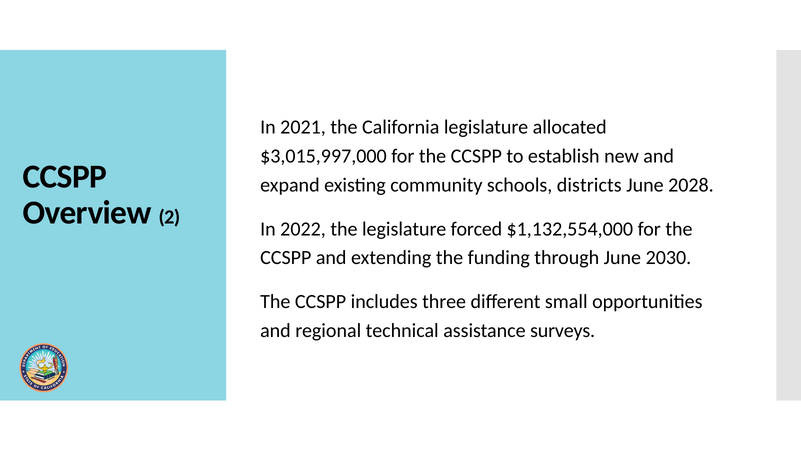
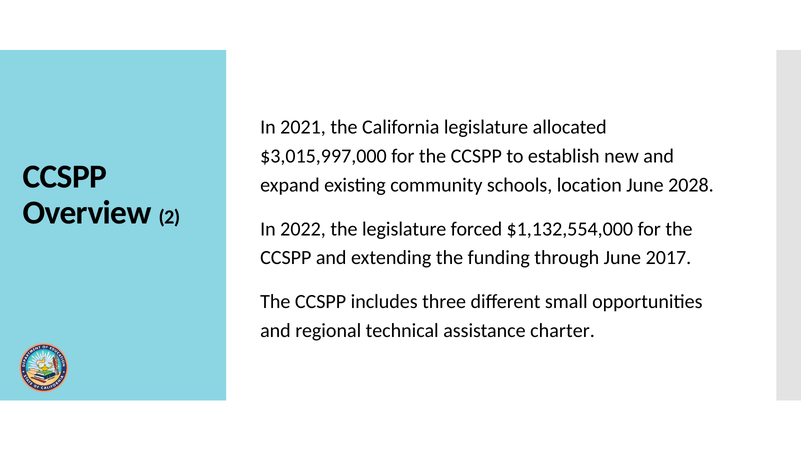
districts: districts -> location
2030: 2030 -> 2017
surveys: surveys -> charter
